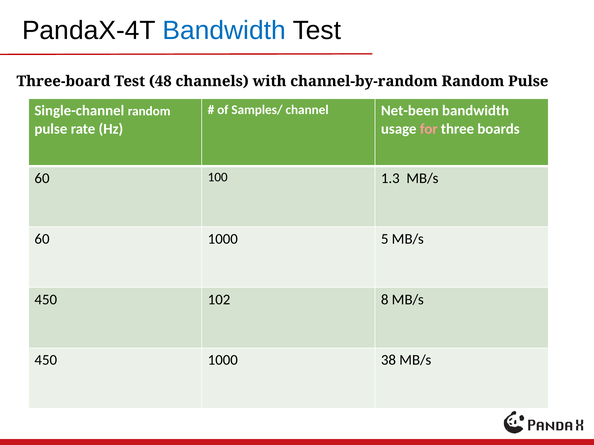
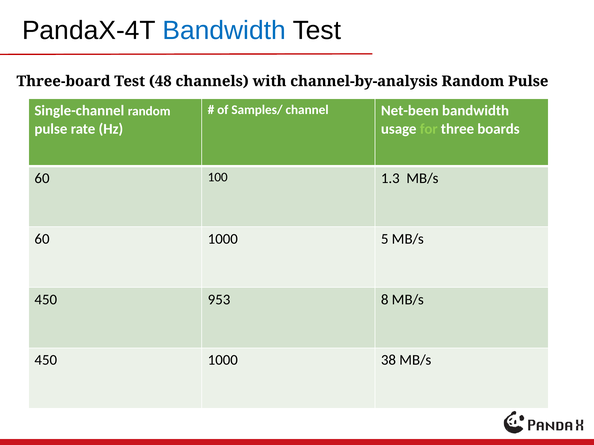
channel-by-random: channel-by-random -> channel-by-analysis
for colour: pink -> light green
102: 102 -> 953
